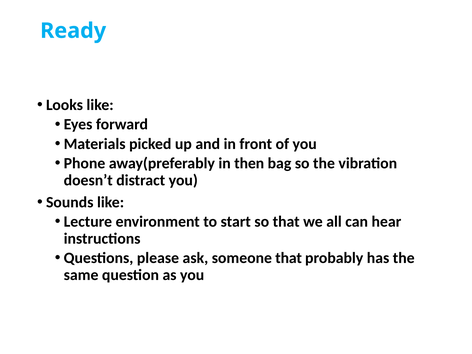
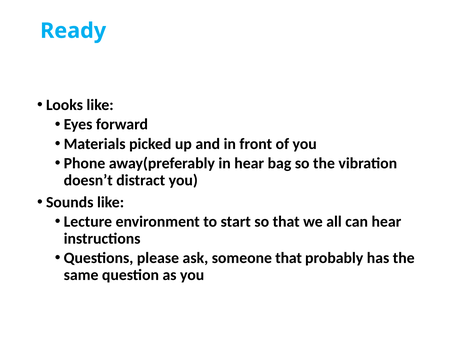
in then: then -> hear
